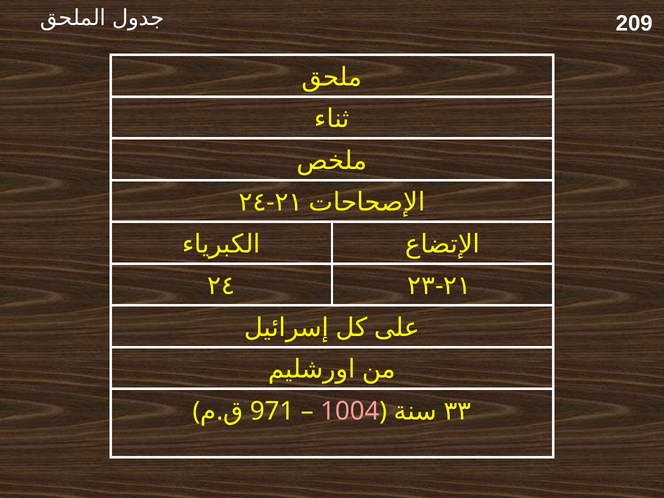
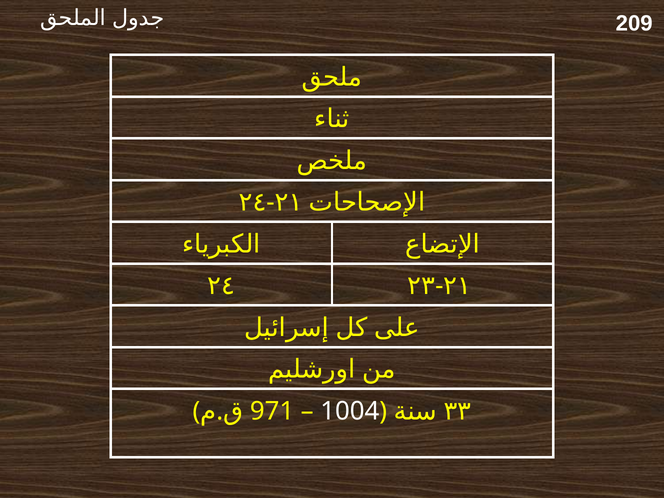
1004 colour: pink -> white
